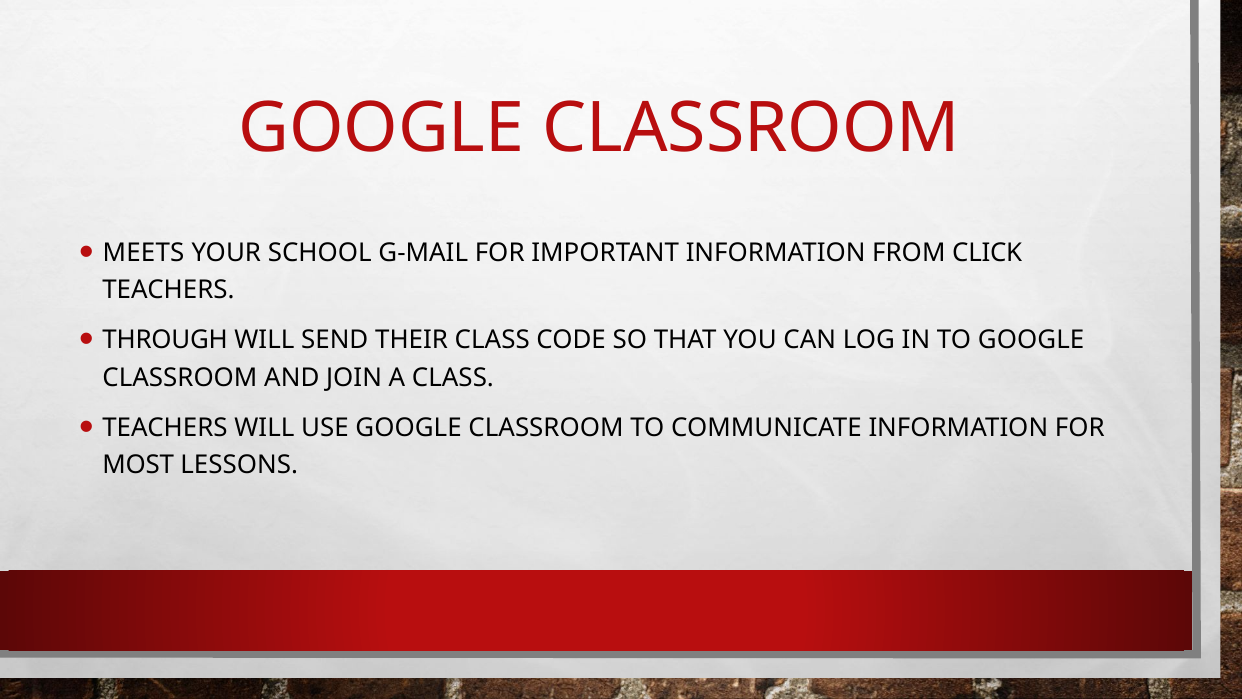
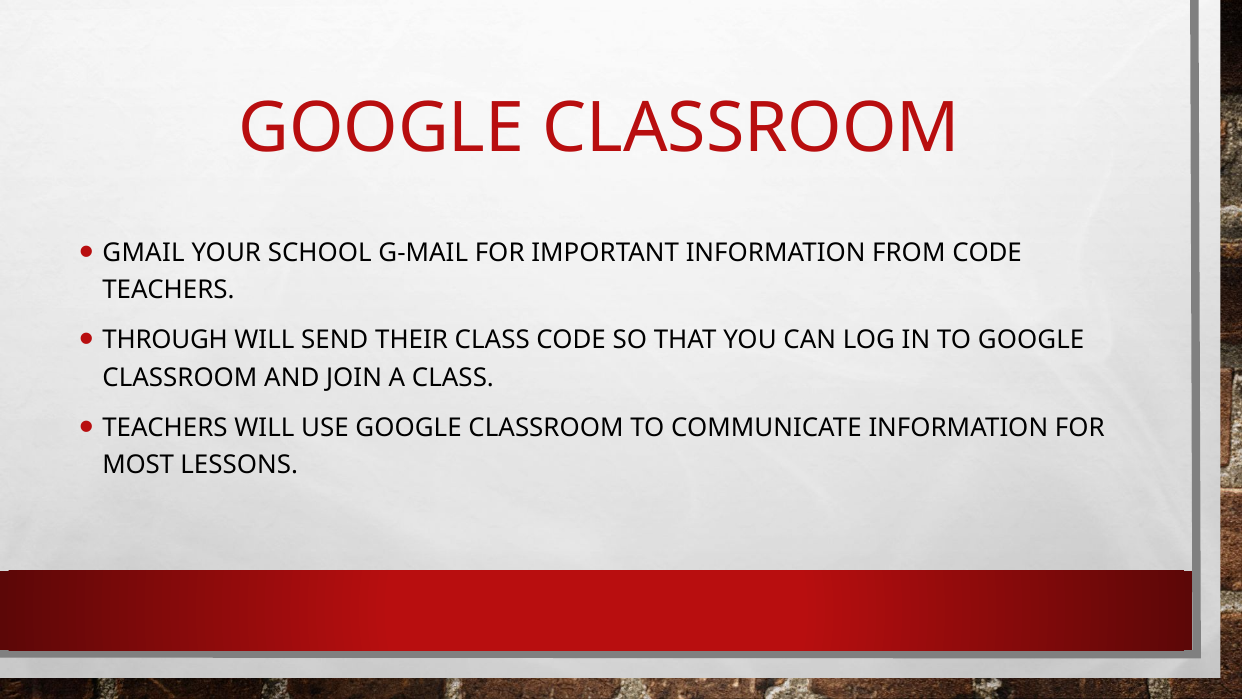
MEETS: MEETS -> GMAIL
FROM CLICK: CLICK -> CODE
